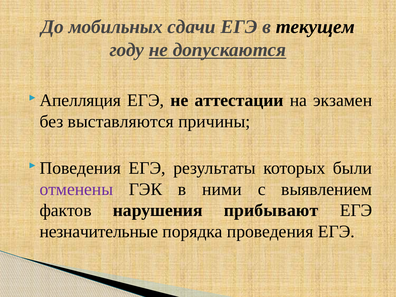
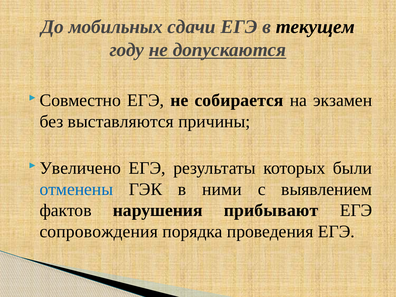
Апелляция: Апелляция -> Совместно
аттестации: аттестации -> собирается
Поведения: Поведения -> Увеличено
отменены colour: purple -> blue
незначительные: незначительные -> сопровождения
